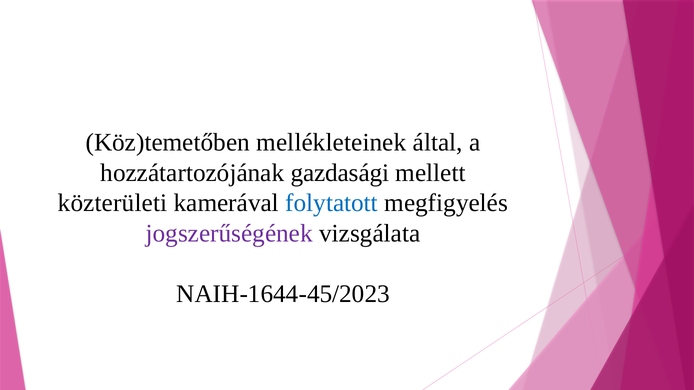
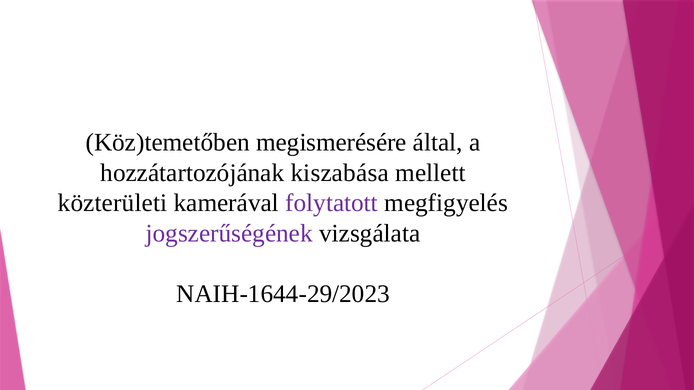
mellékleteinek: mellékleteinek -> megismerésére
gazdasági: gazdasági -> kiszabása
folytatott colour: blue -> purple
NAIH-1644-45/2023: NAIH-1644-45/2023 -> NAIH-1644-29/2023
